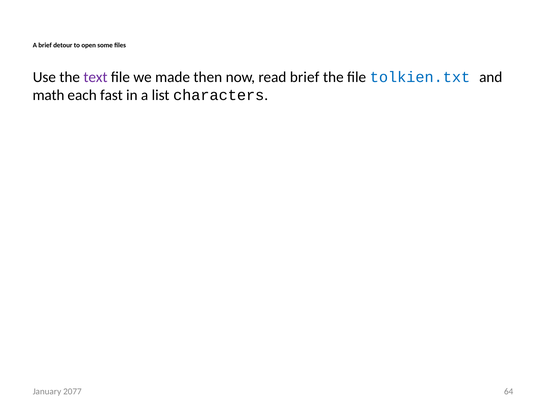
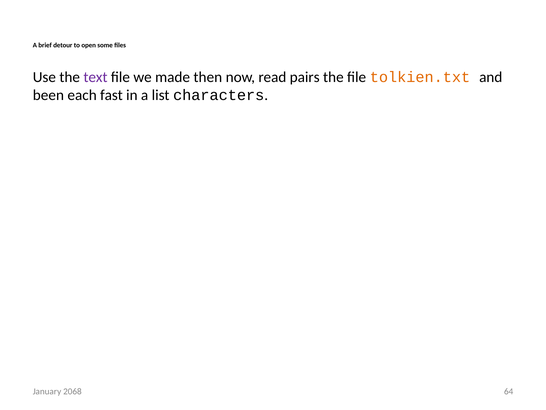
read brief: brief -> pairs
tolkien.txt colour: blue -> orange
math: math -> been
2077: 2077 -> 2068
